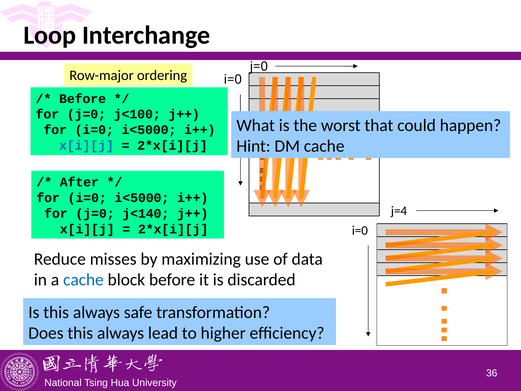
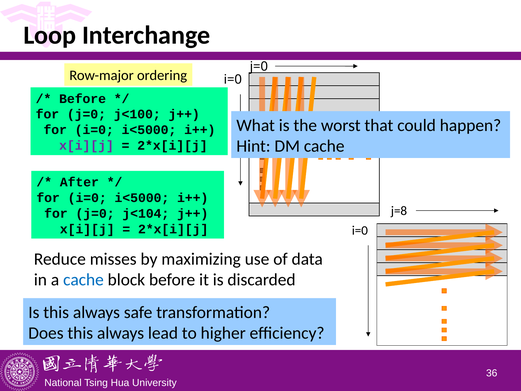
x[i][j at (86, 146) colour: blue -> purple
j=4: j=4 -> j=8
j<140: j<140 -> j<104
